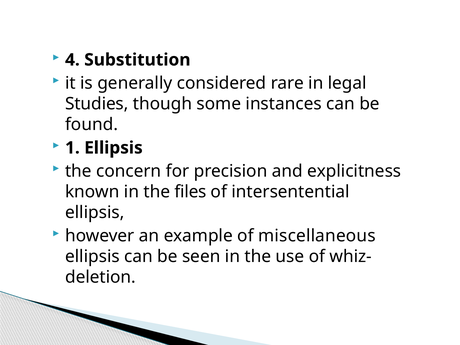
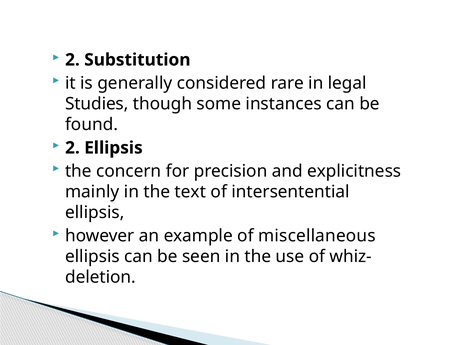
4 at (72, 60): 4 -> 2
1 at (72, 148): 1 -> 2
known: known -> mainly
files: files -> text
